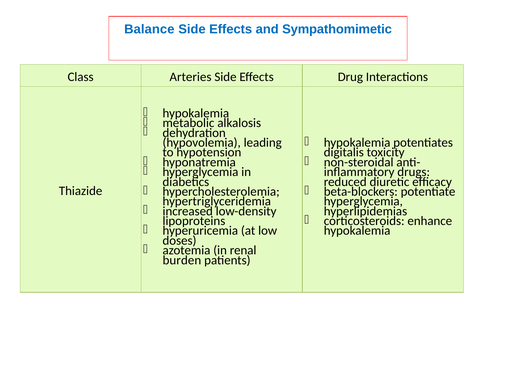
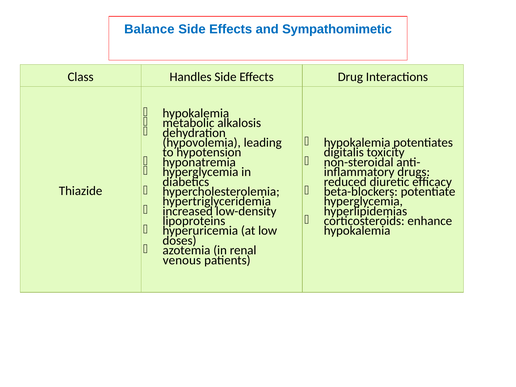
Arteries: Arteries -> Handles
burden: burden -> venous
